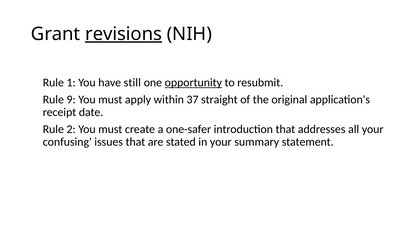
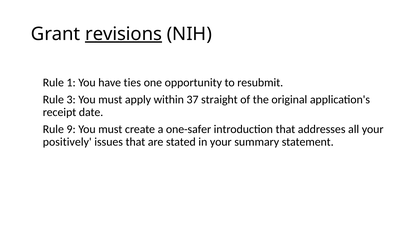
still: still -> ties
opportunity underline: present -> none
9: 9 -> 3
2: 2 -> 9
confusing: confusing -> positively
